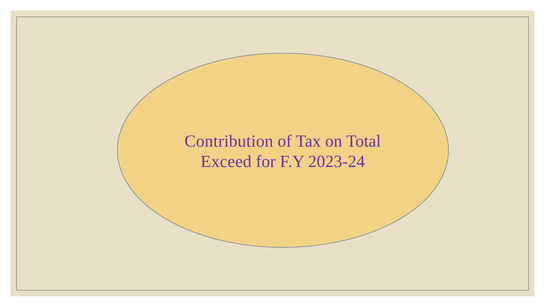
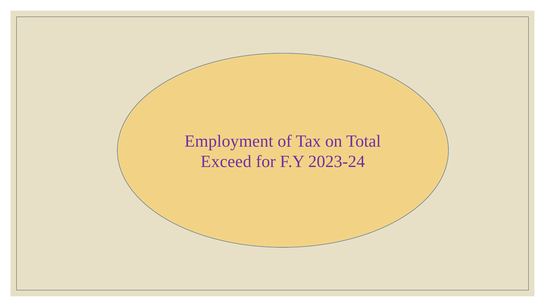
Contribution: Contribution -> Employment
